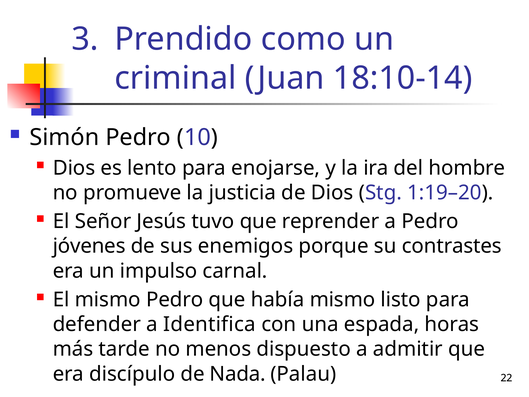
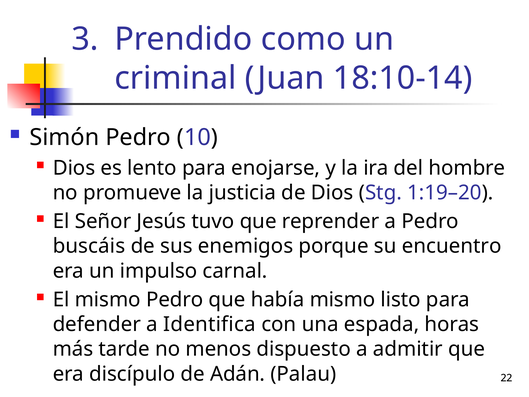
jóvenes: jóvenes -> buscáis
contrastes: contrastes -> encuentro
Nada: Nada -> Adán
